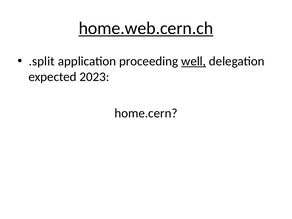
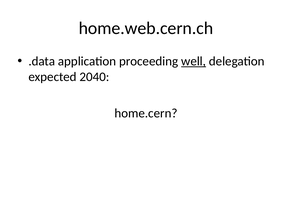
home.web.cern.ch underline: present -> none
.split: .split -> .data
2023: 2023 -> 2040
